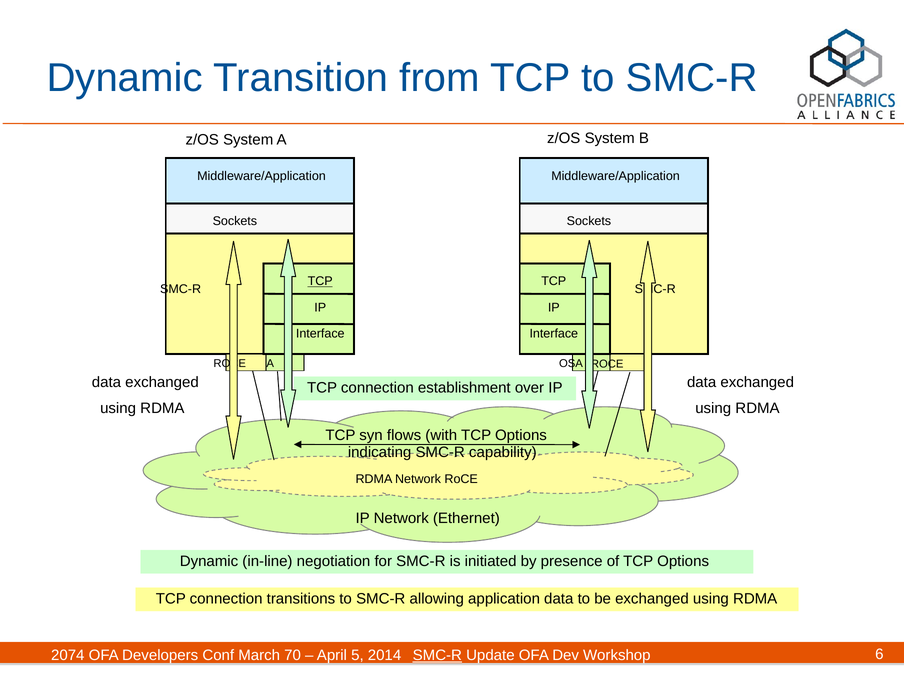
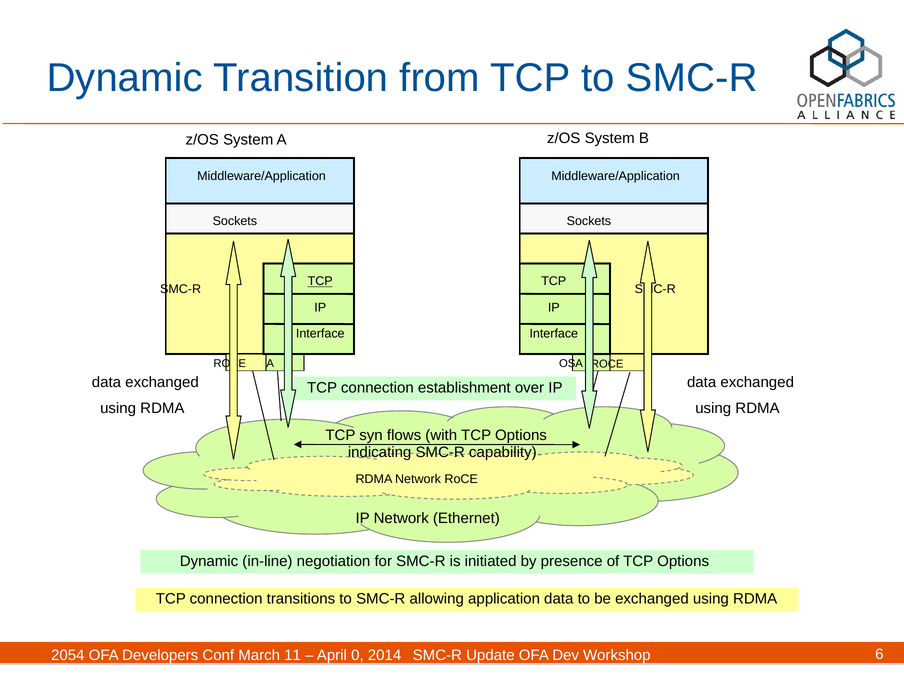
2074: 2074 -> 2054
70: 70 -> 11
5: 5 -> 0
SMC-R at (437, 655) underline: present -> none
